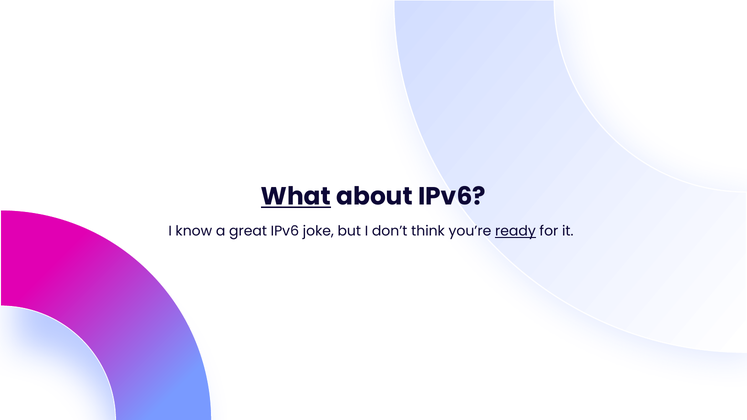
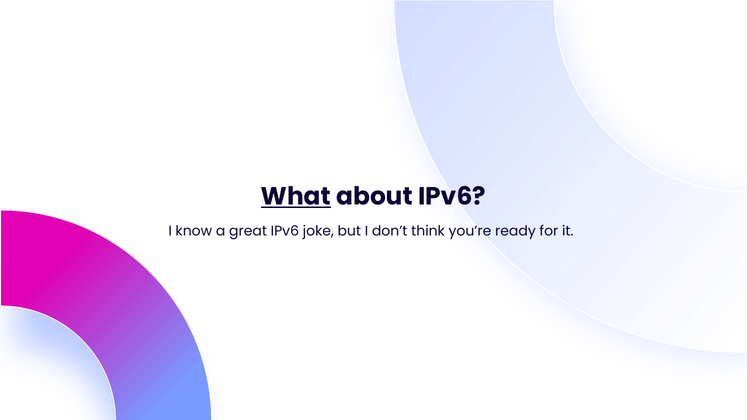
ready underline: present -> none
